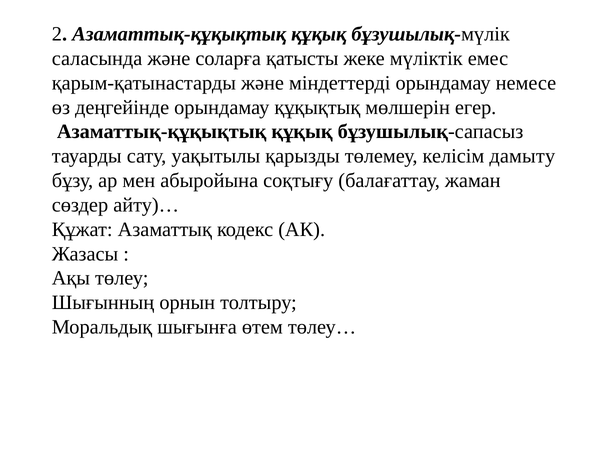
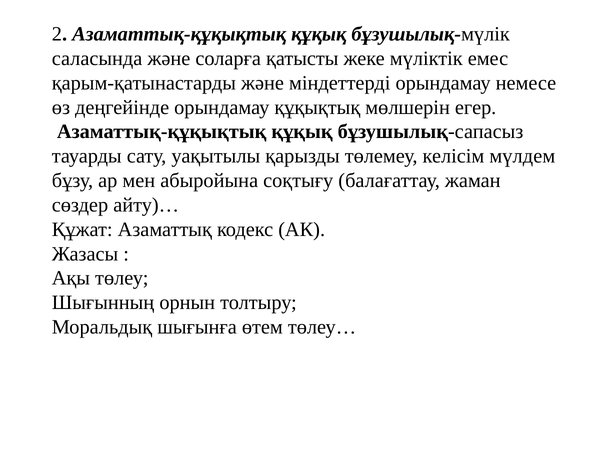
дамыту: дамыту -> мүлдем
